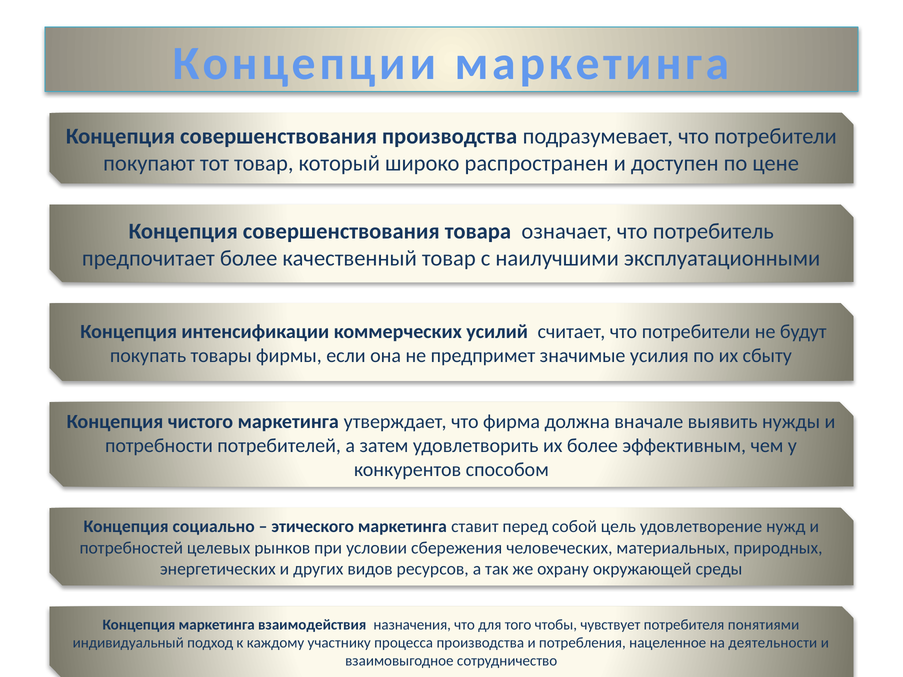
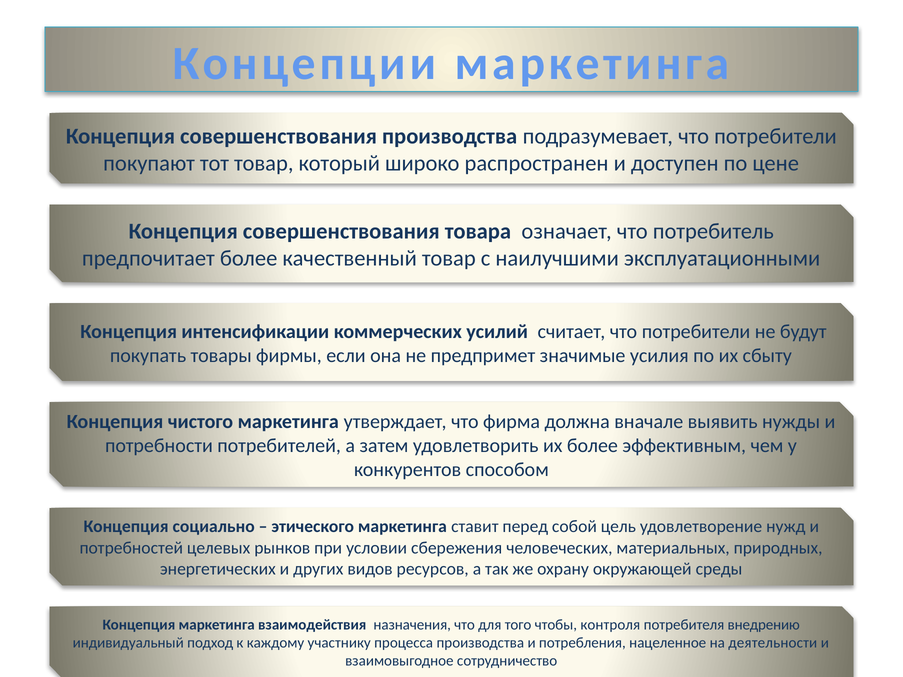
чувствует: чувствует -> контроля
понятиями: понятиями -> внедрению
